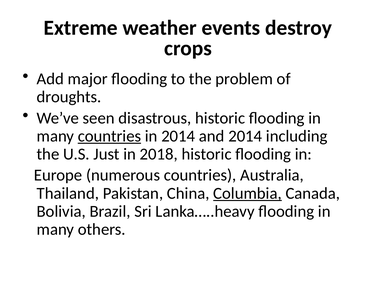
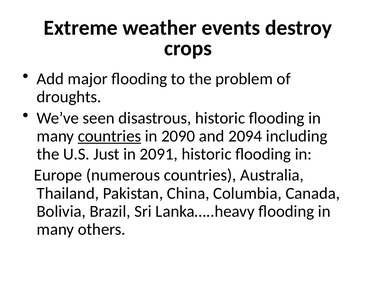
in 2014: 2014 -> 2090
and 2014: 2014 -> 2094
2018: 2018 -> 2091
Columbia underline: present -> none
